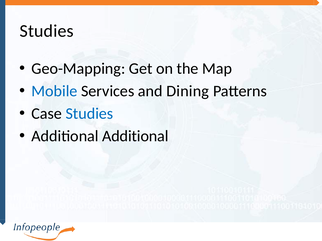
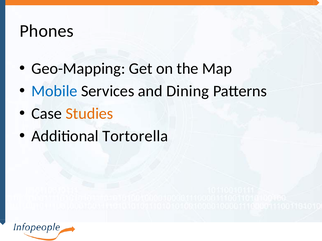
Studies at (47, 31): Studies -> Phones
Studies at (89, 114) colour: blue -> orange
Additional Additional: Additional -> Tortorella
